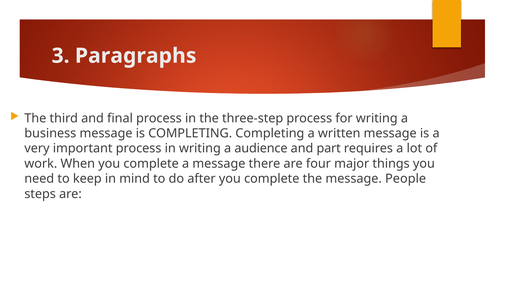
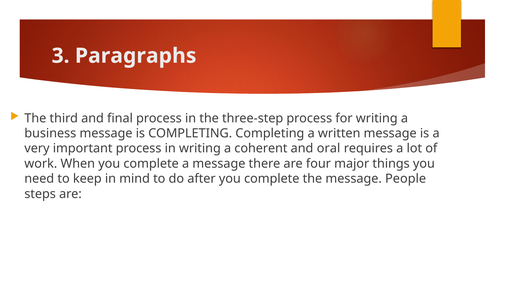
audience: audience -> coherent
part: part -> oral
